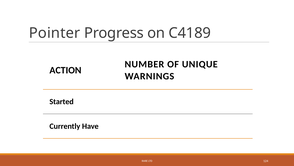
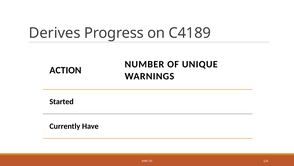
Pointer: Pointer -> Derives
